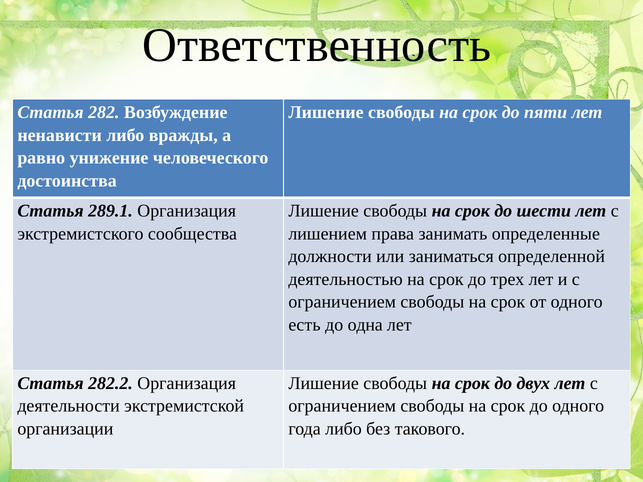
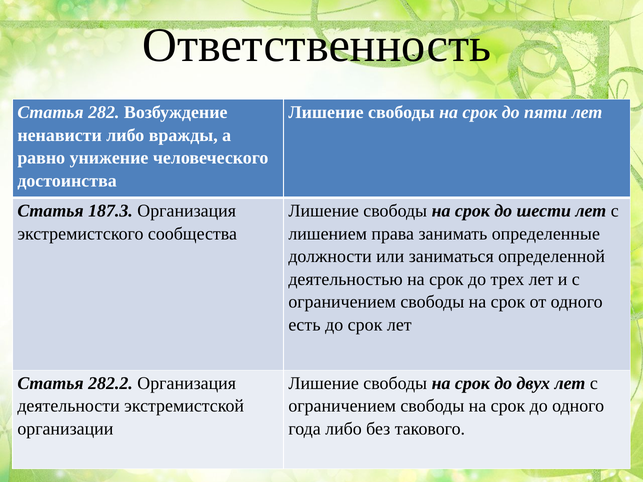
289.1: 289.1 -> 187.3
до одна: одна -> срок
